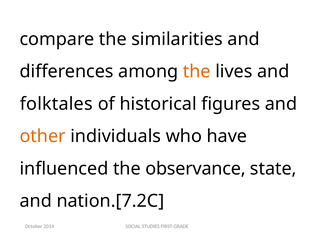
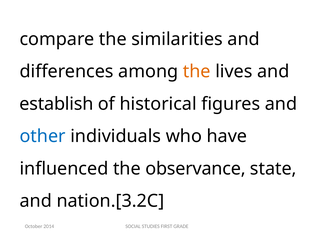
folktales: folktales -> establish
other colour: orange -> blue
nation.[7.2C: nation.[7.2C -> nation.[3.2C
